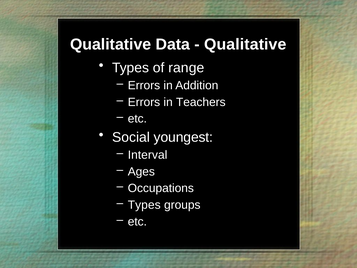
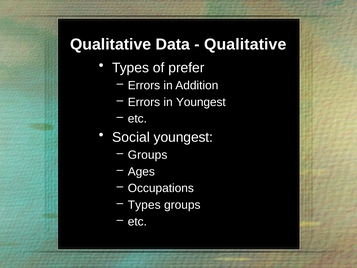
range: range -> prefer
in Teachers: Teachers -> Youngest
Interval at (148, 155): Interval -> Groups
